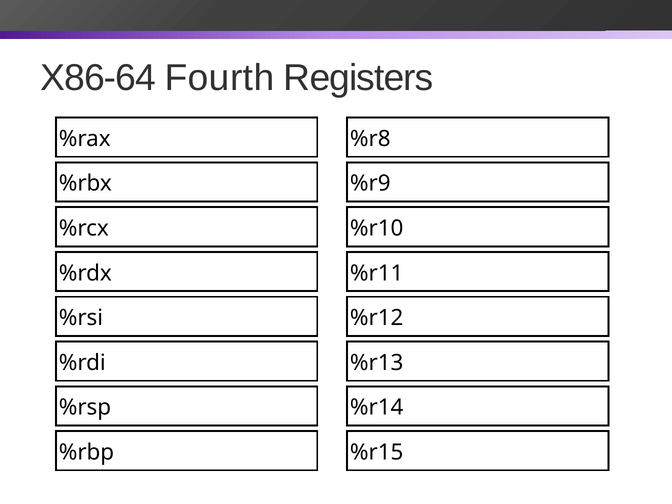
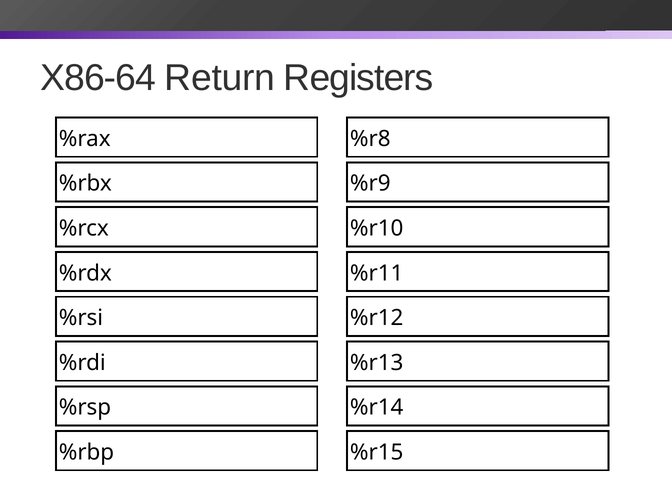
Fourth: Fourth -> Return
